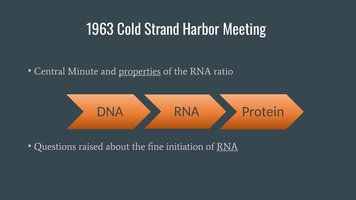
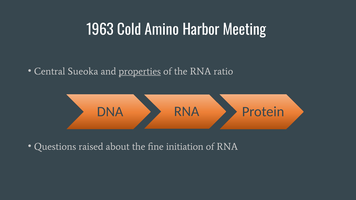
Strand: Strand -> Amino
Minute: Minute -> Sueoka
RNA at (227, 147) underline: present -> none
